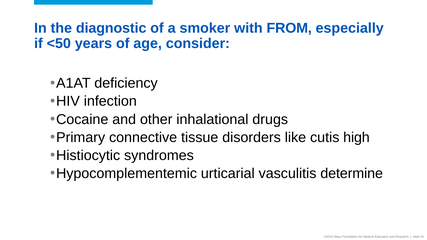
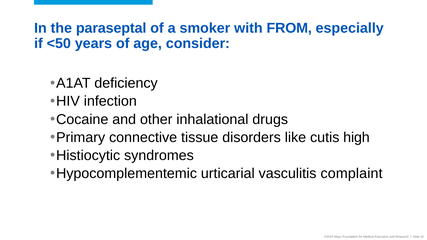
diagnostic: diagnostic -> paraseptal
determine: determine -> complaint
